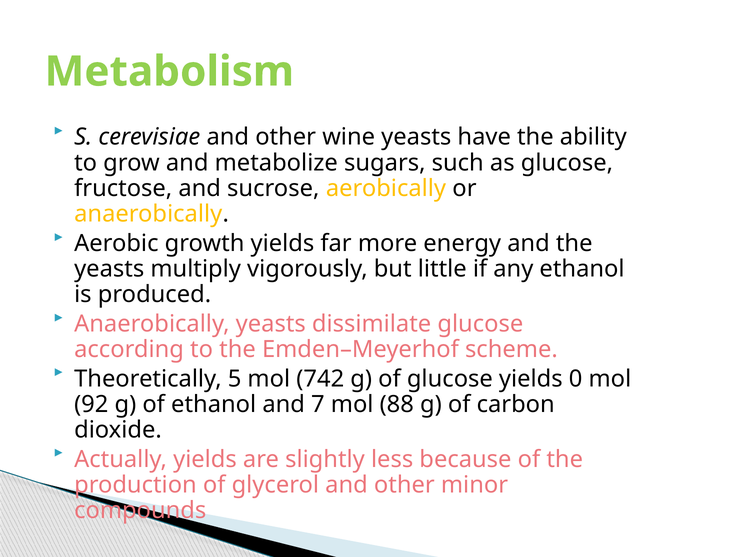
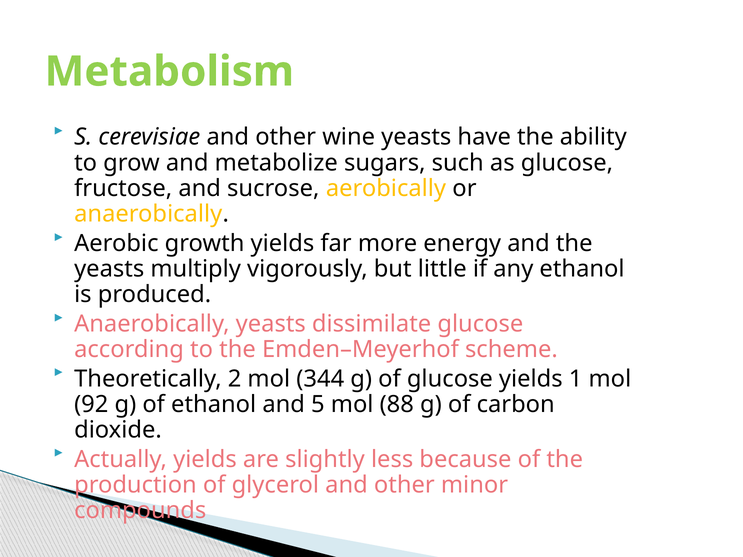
5: 5 -> 2
742: 742 -> 344
0: 0 -> 1
7: 7 -> 5
